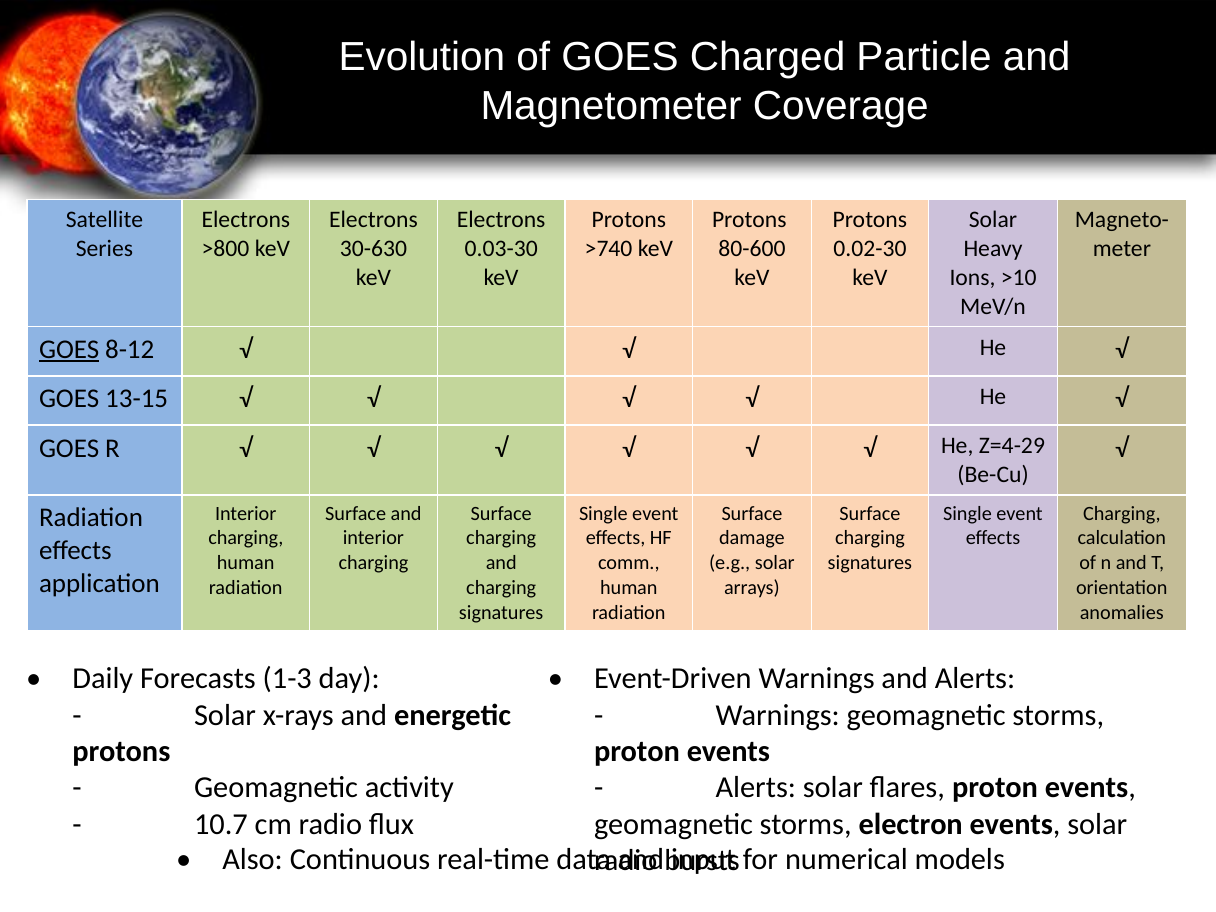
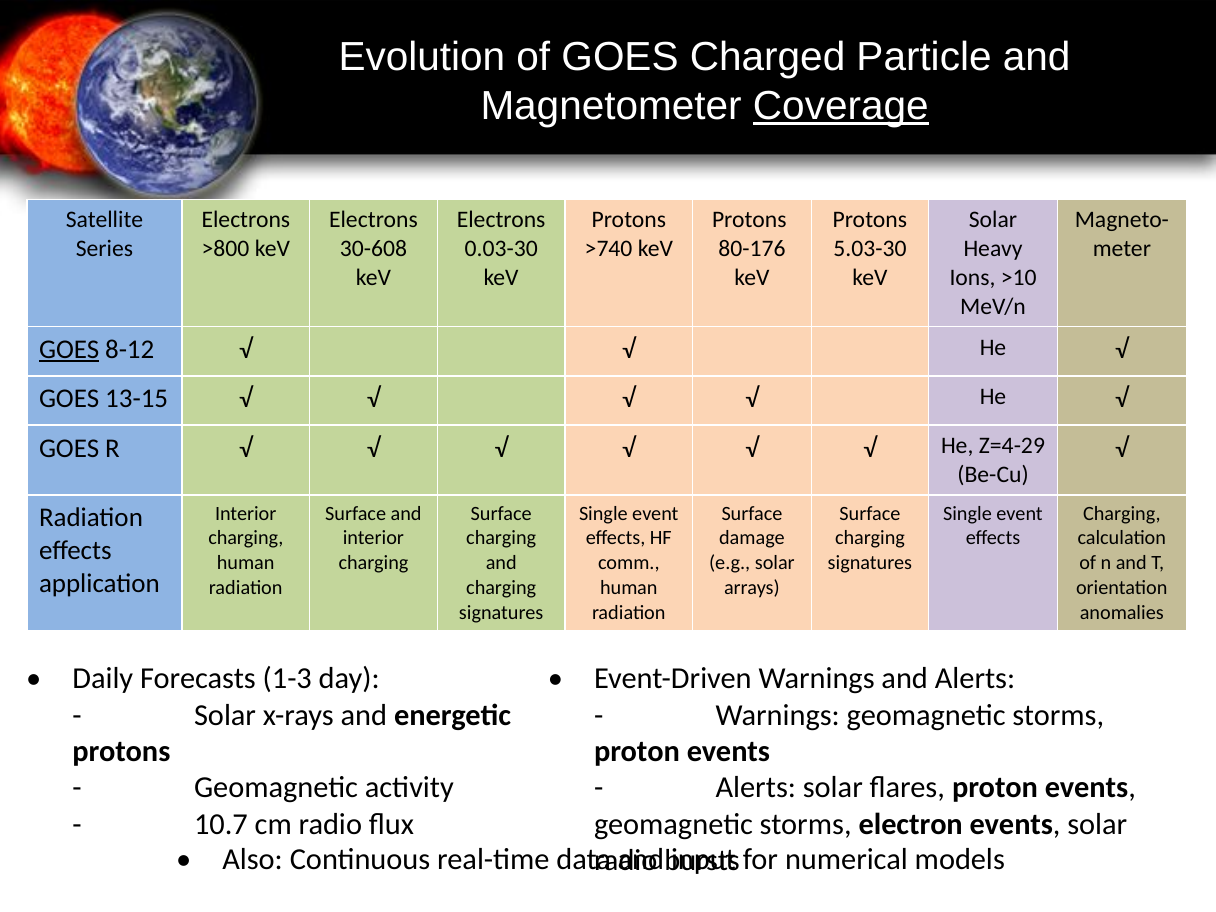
Coverage underline: none -> present
30-630: 30-630 -> 30-608
80-600: 80-600 -> 80-176
0.02-30: 0.02-30 -> 5.03-30
